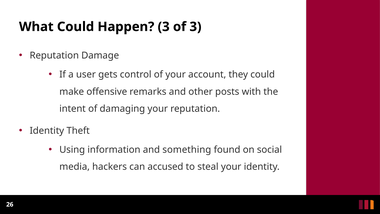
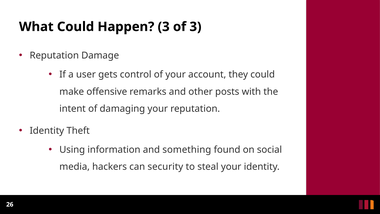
accused: accused -> security
